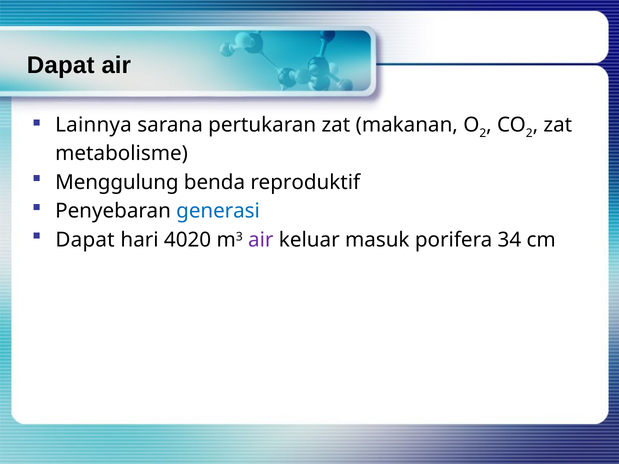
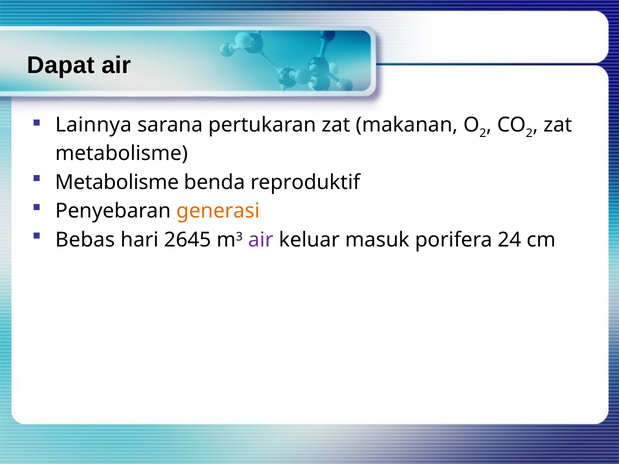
Menggulung at (117, 182): Menggulung -> Metabolisme
generasi colour: blue -> orange
Dapat at (85, 240): Dapat -> Bebas
4020: 4020 -> 2645
34: 34 -> 24
